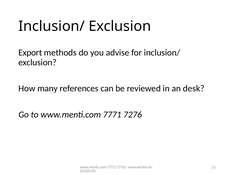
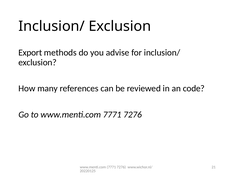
desk: desk -> code
